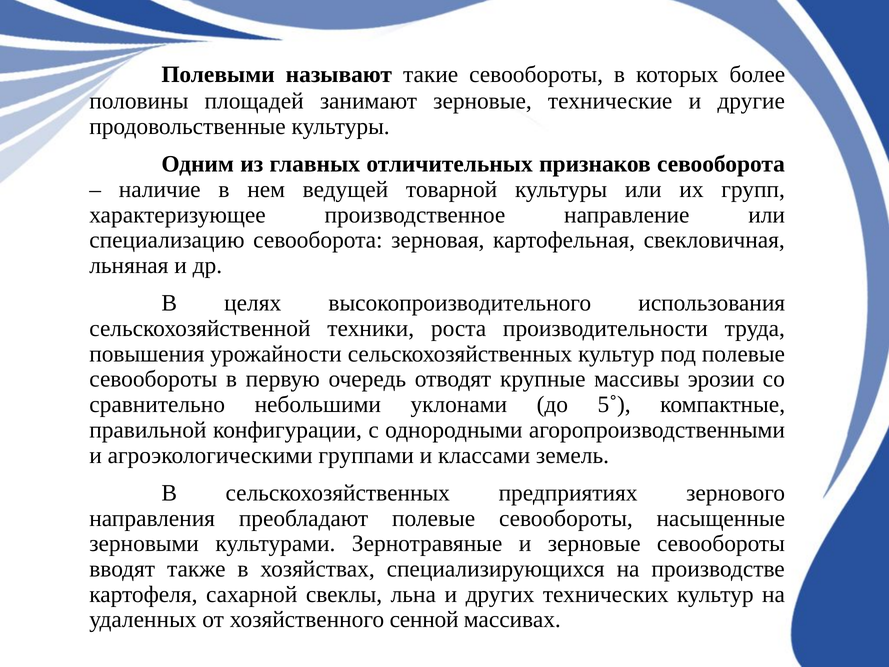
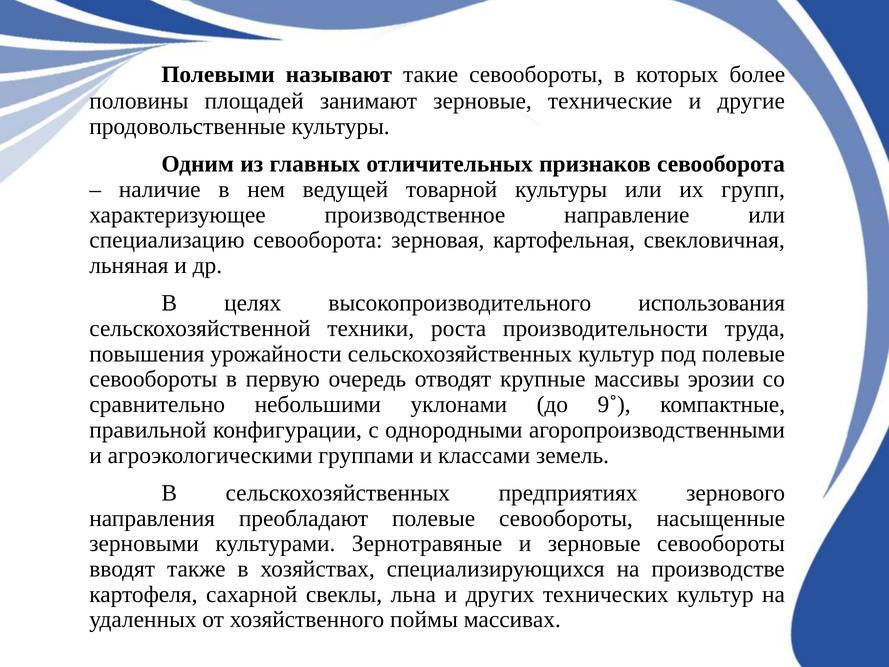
5˚: 5˚ -> 9˚
сенной: сенной -> поймы
